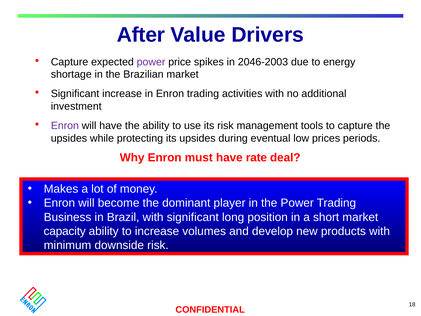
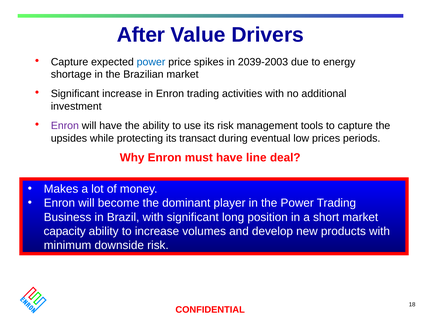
power at (151, 62) colour: purple -> blue
2046-2003: 2046-2003 -> 2039-2003
its upsides: upsides -> transact
rate: rate -> line
